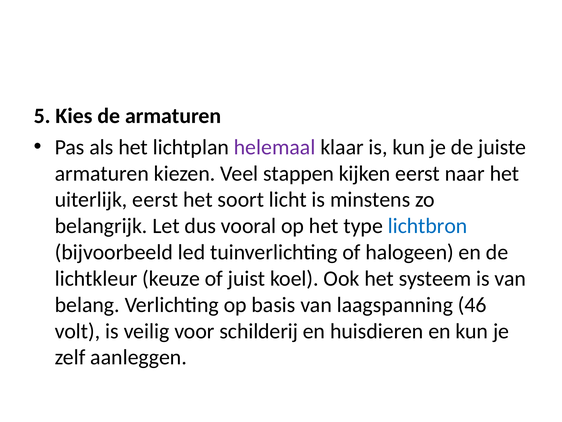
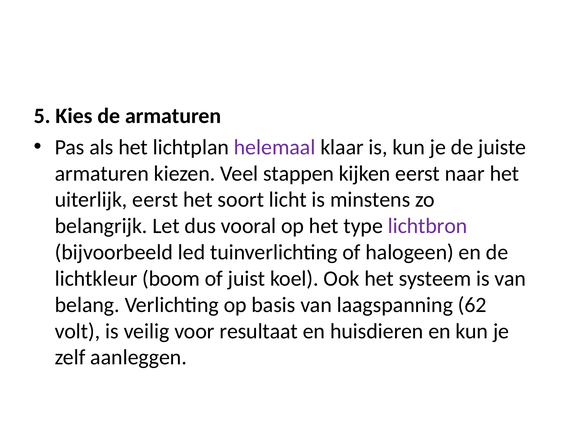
lichtbron colour: blue -> purple
keuze: keuze -> boom
46: 46 -> 62
schilderij: schilderij -> resultaat
